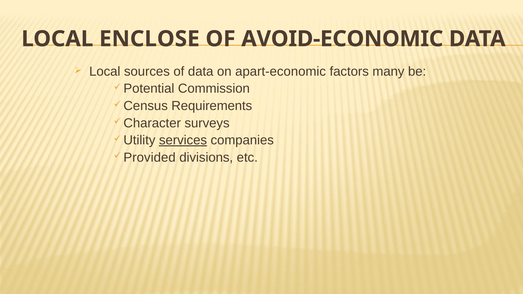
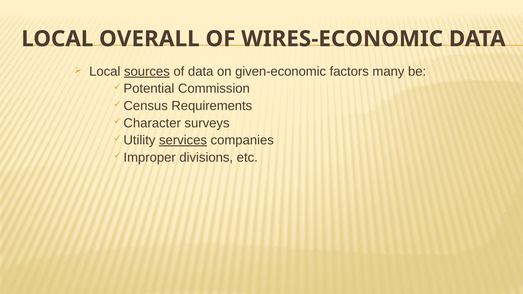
ENCLOSE: ENCLOSE -> OVERALL
AVOID-ECONOMIC: AVOID-ECONOMIC -> WIRES-ECONOMIC
sources underline: none -> present
apart-economic: apart-economic -> given-economic
Provided: Provided -> Improper
